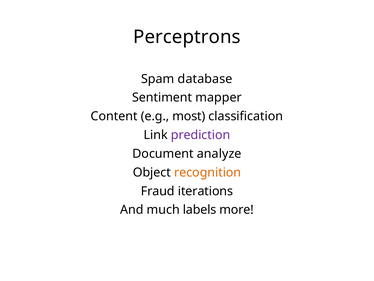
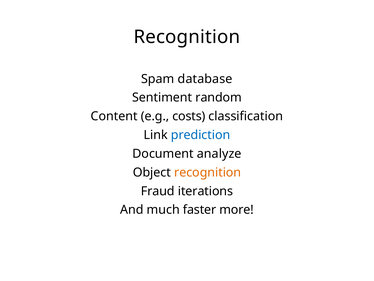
Perceptrons at (187, 37): Perceptrons -> Recognition
mapper: mapper -> random
most: most -> costs
prediction colour: purple -> blue
labels: labels -> faster
